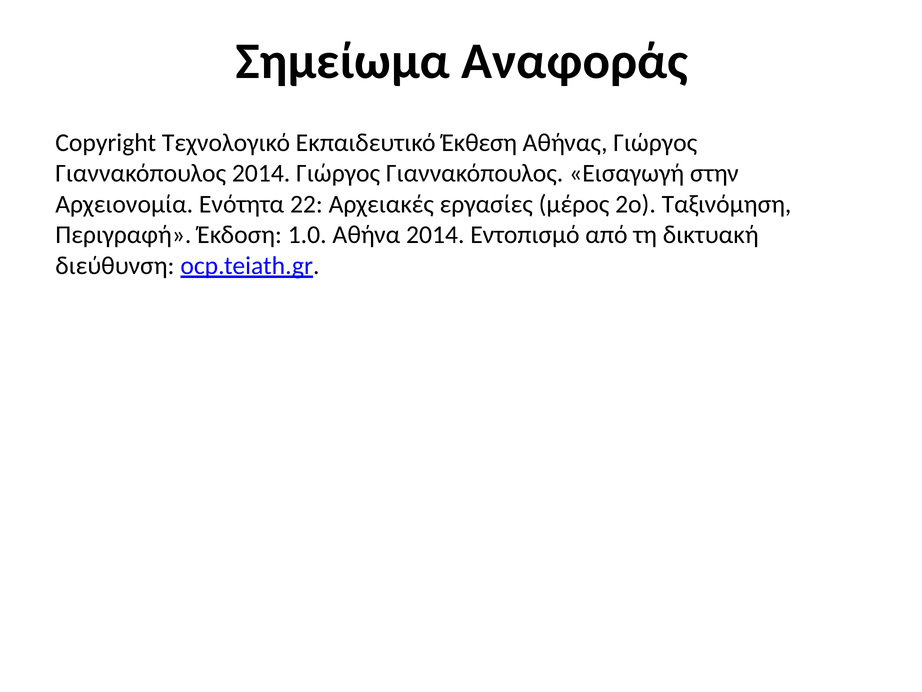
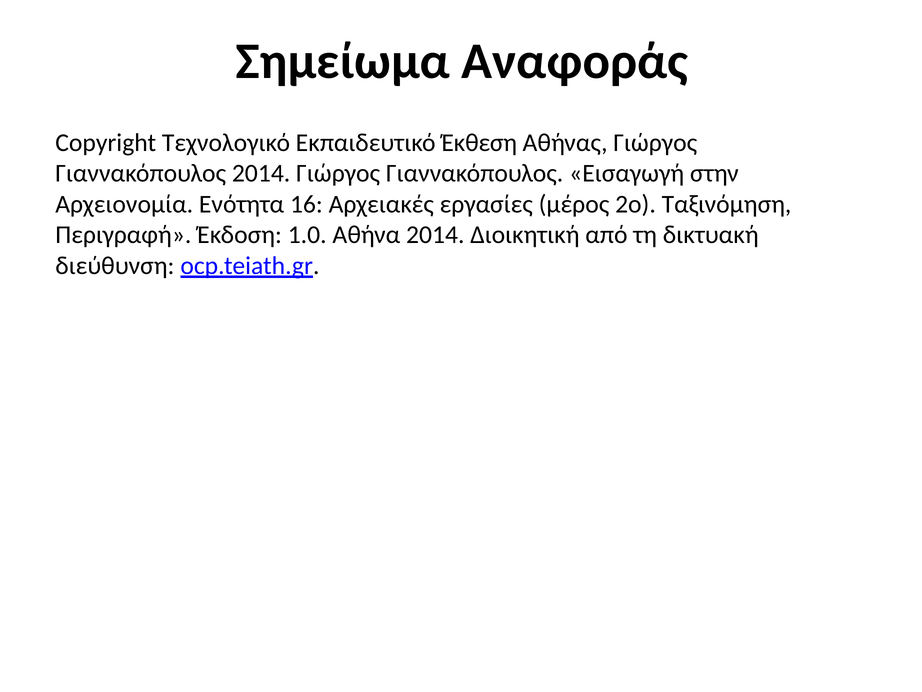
22: 22 -> 16
Εντοπισμό: Εντοπισμό -> Διοικητική
